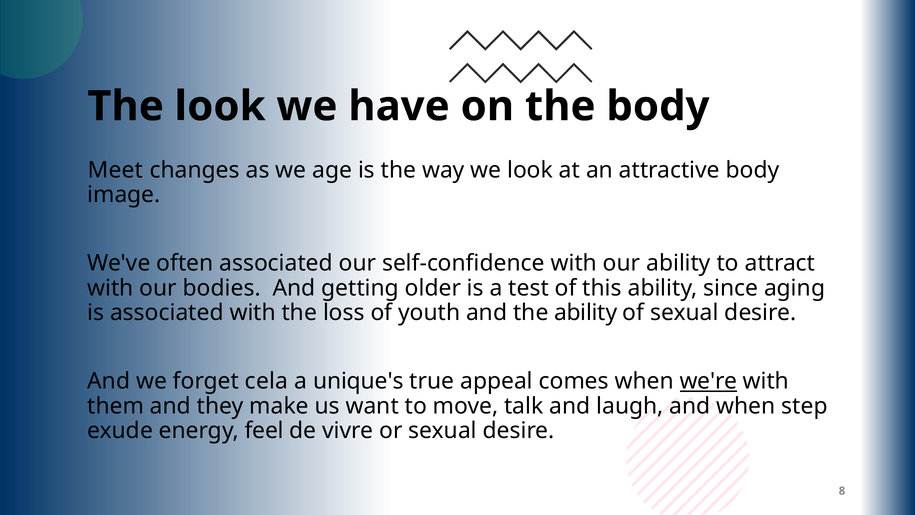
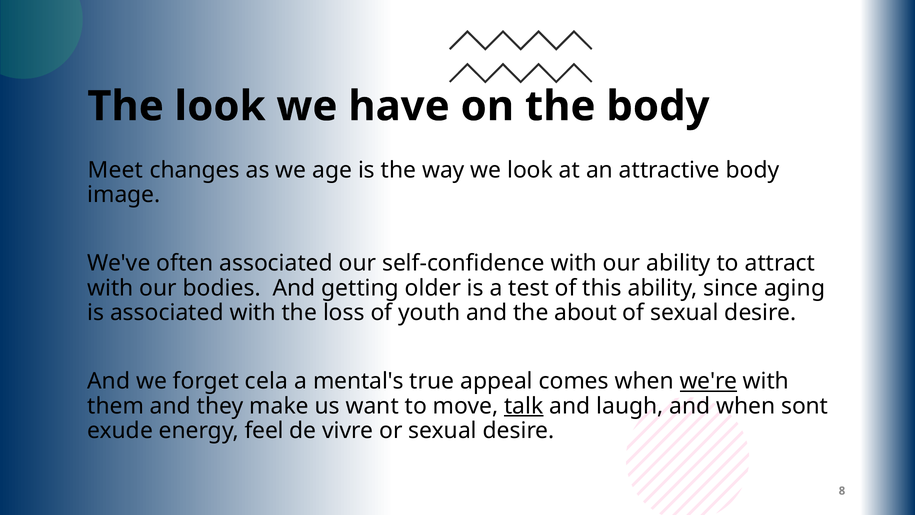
the ability: ability -> about
unique's: unique's -> mental's
talk underline: none -> present
step: step -> sont
